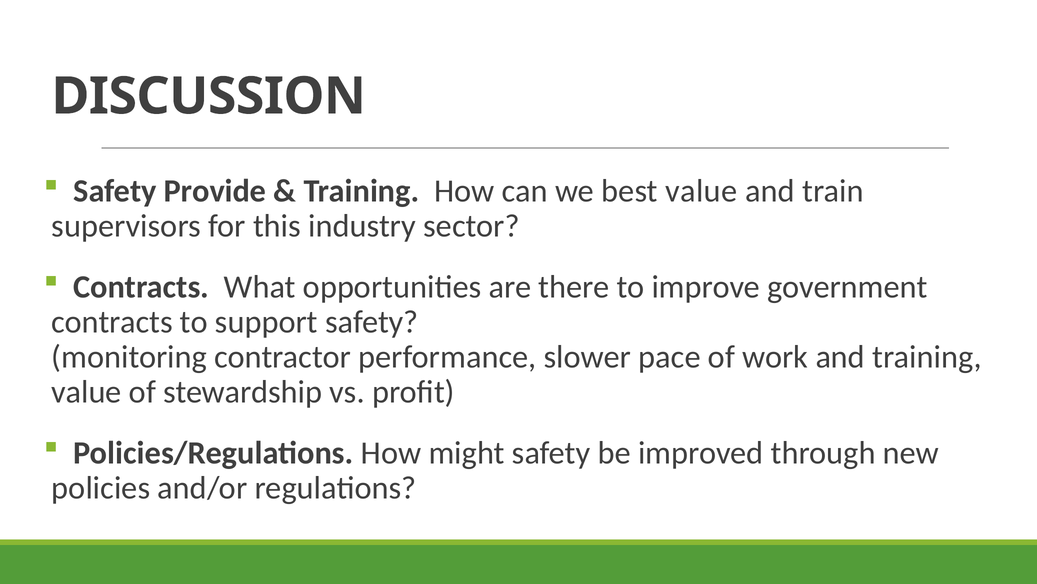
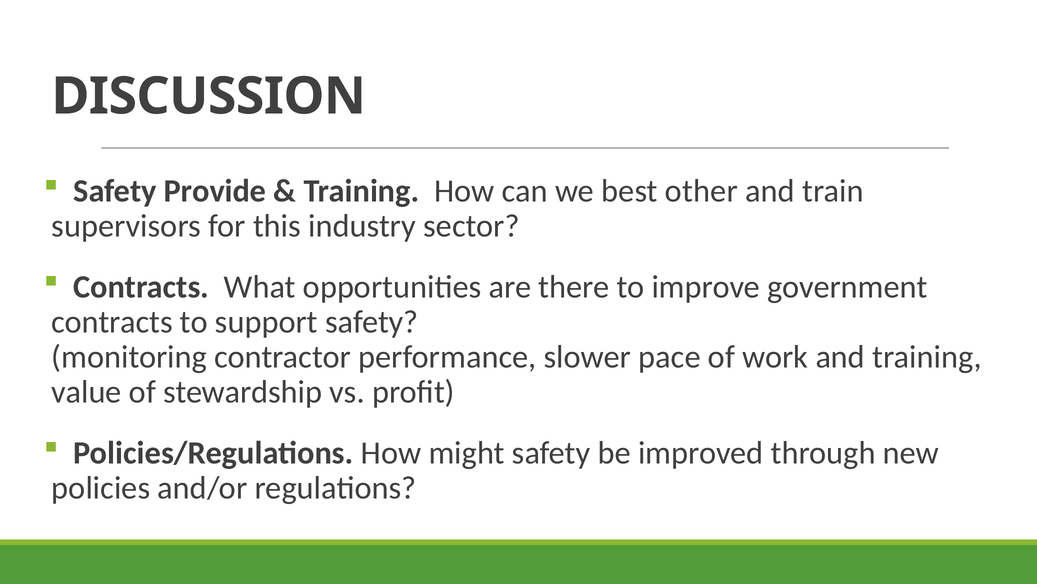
best value: value -> other
